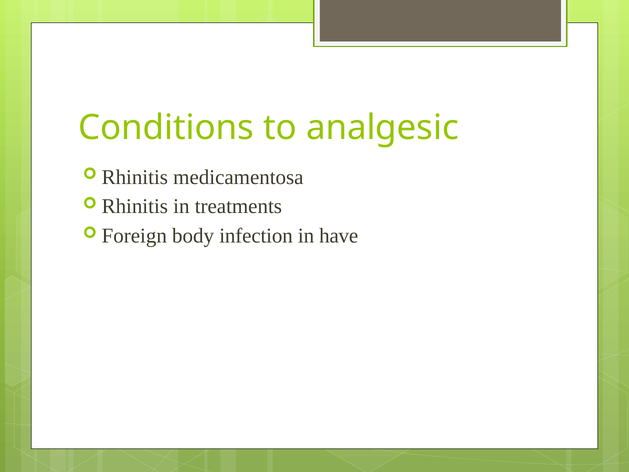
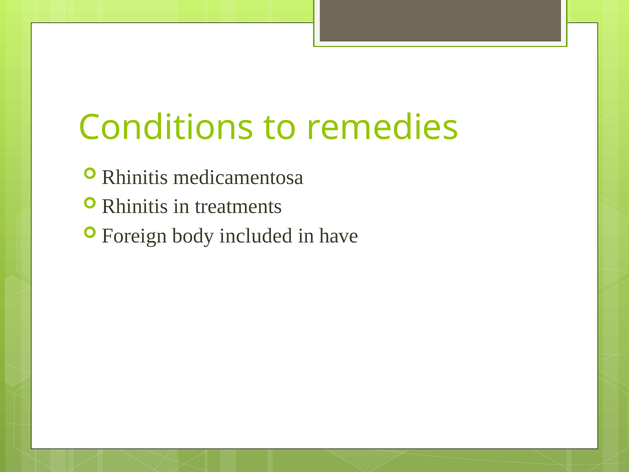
analgesic: analgesic -> remedies
infection: infection -> included
